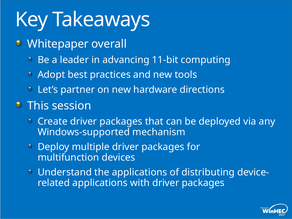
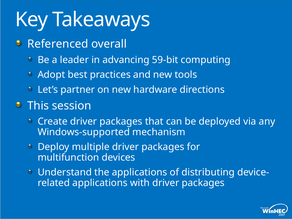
Whitepaper: Whitepaper -> Referenced
11-bit: 11-bit -> 59-bit
